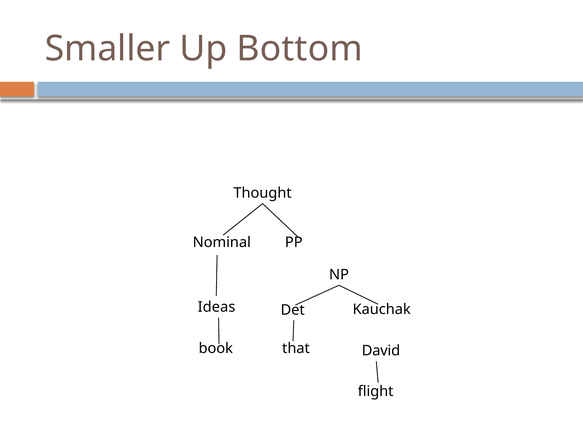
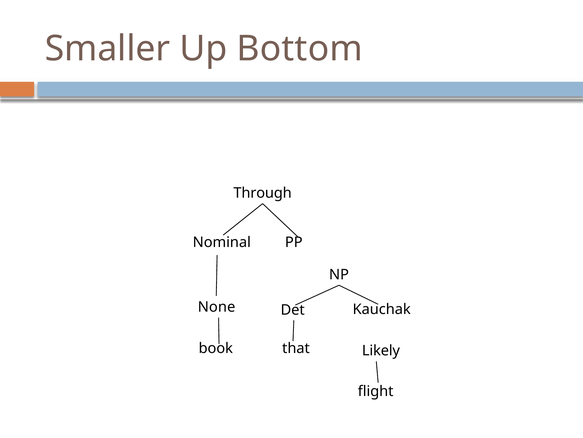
Thought: Thought -> Through
Ideas: Ideas -> None
David: David -> Likely
